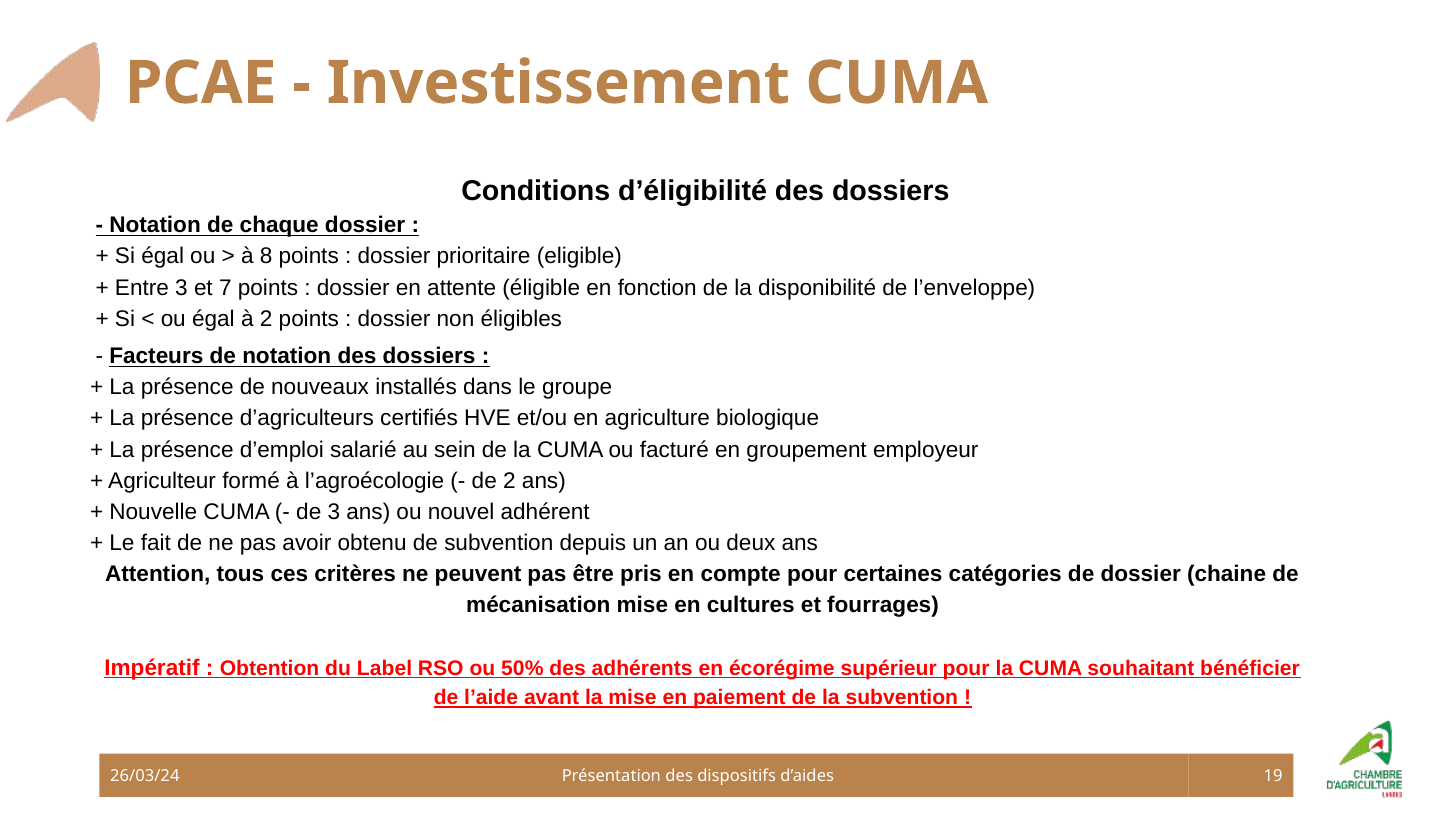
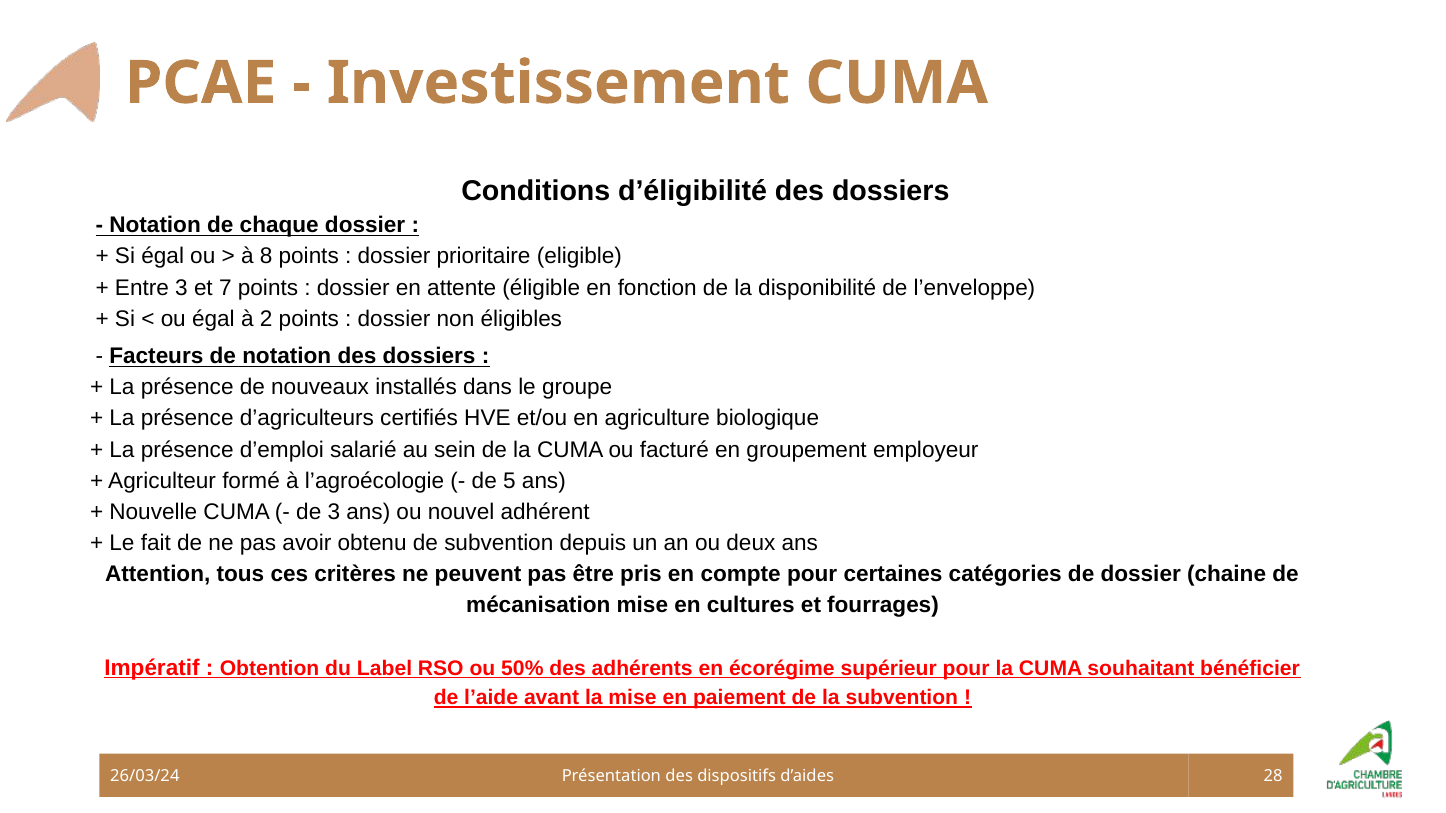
de 2: 2 -> 5
19: 19 -> 28
